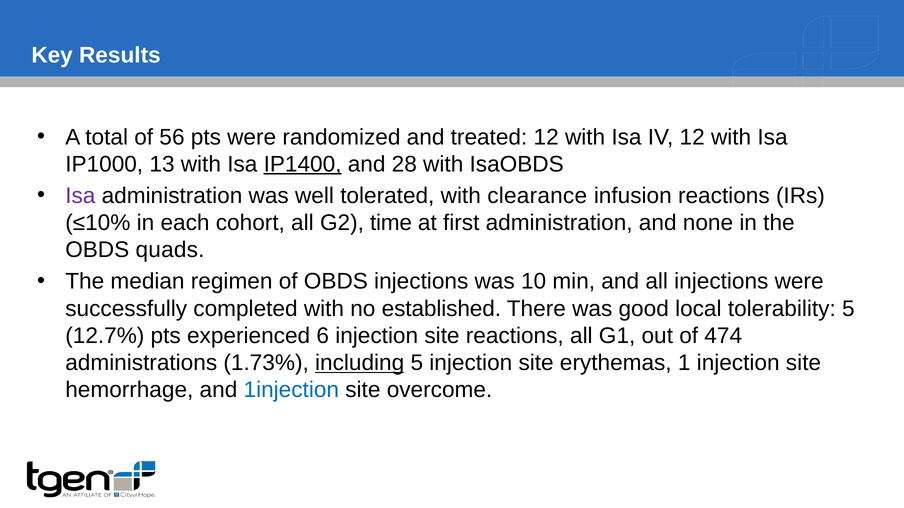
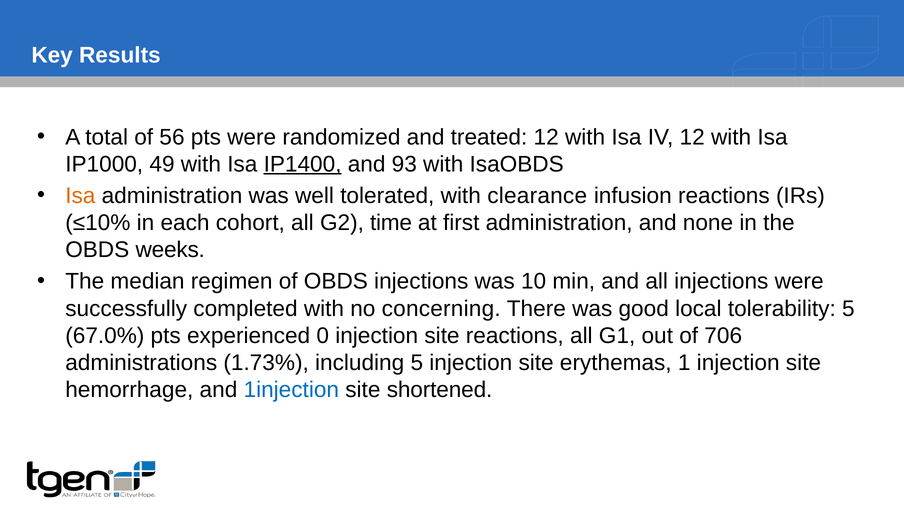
13: 13 -> 49
28: 28 -> 93
Isa at (80, 196) colour: purple -> orange
quads: quads -> weeks
established: established -> concerning
12.7%: 12.7% -> 67.0%
6: 6 -> 0
474: 474 -> 706
including underline: present -> none
overcome: overcome -> shortened
